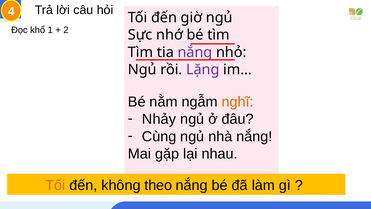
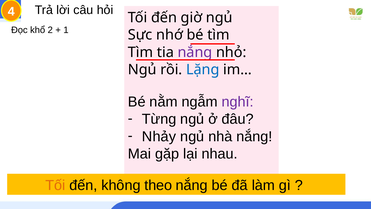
1: 1 -> 2
2: 2 -> 1
Lặng colour: purple -> blue
nghĩ colour: orange -> purple
Nhảy: Nhảy -> Từng
Cùng: Cùng -> Nhảy
